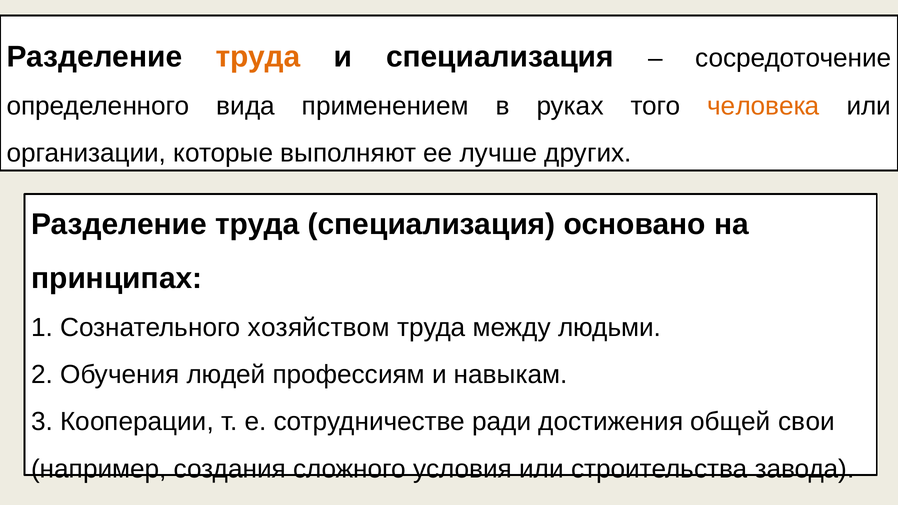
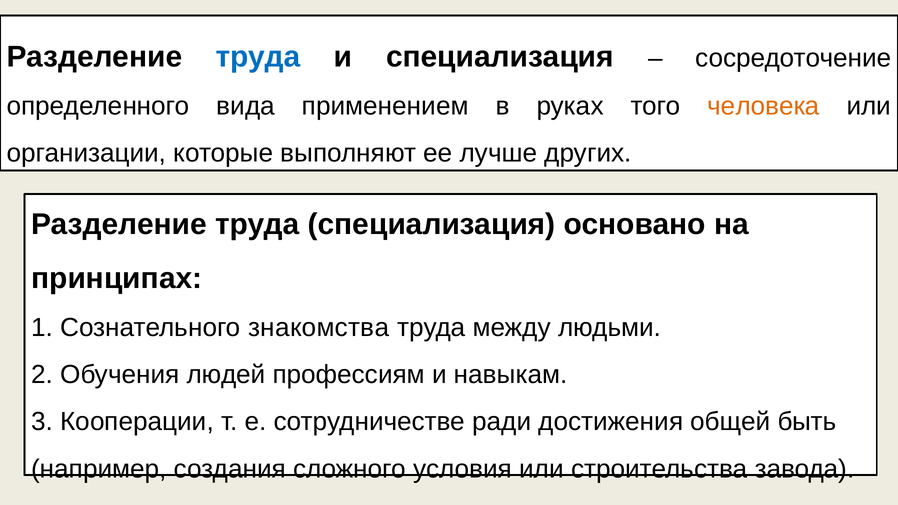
труда at (258, 57) colour: orange -> blue
хозяйством: хозяйством -> знакомства
свои: свои -> быть
